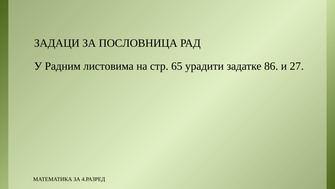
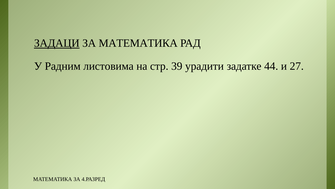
ЗАДАЦИ underline: none -> present
ЗА ПОСЛОВНИЦА: ПОСЛОВНИЦА -> МАТЕМАТИКА
65: 65 -> 39
86: 86 -> 44
